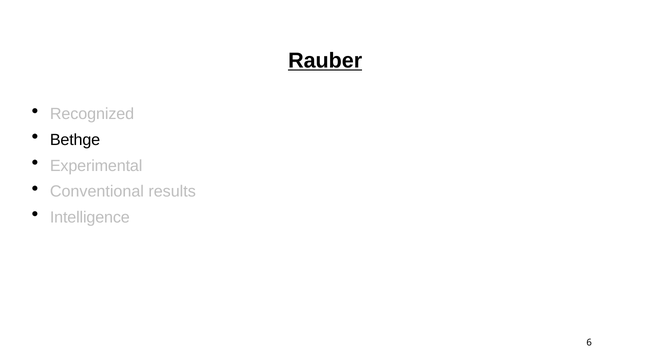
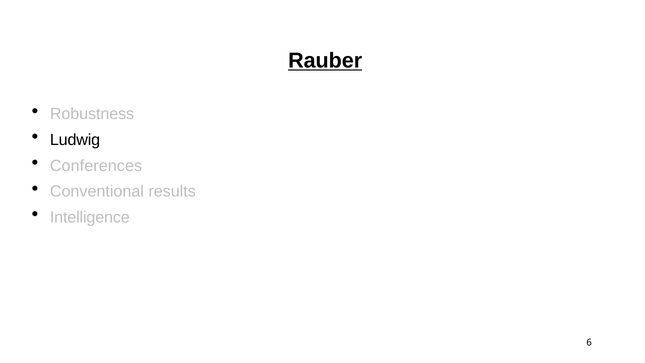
Recognized: Recognized -> Robustness
Bethge: Bethge -> Ludwig
Experimental: Experimental -> Conferences
